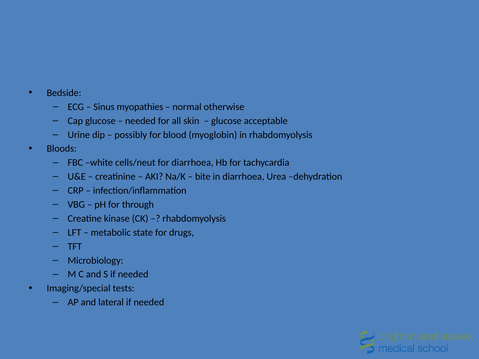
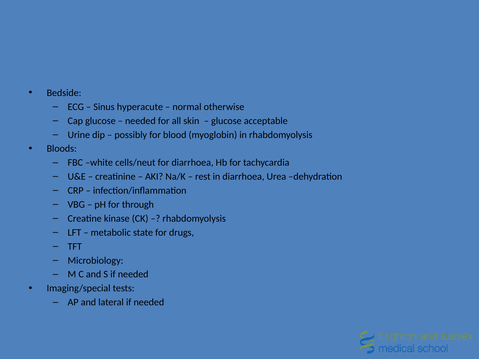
myopathies: myopathies -> hyperacute
bite: bite -> rest
